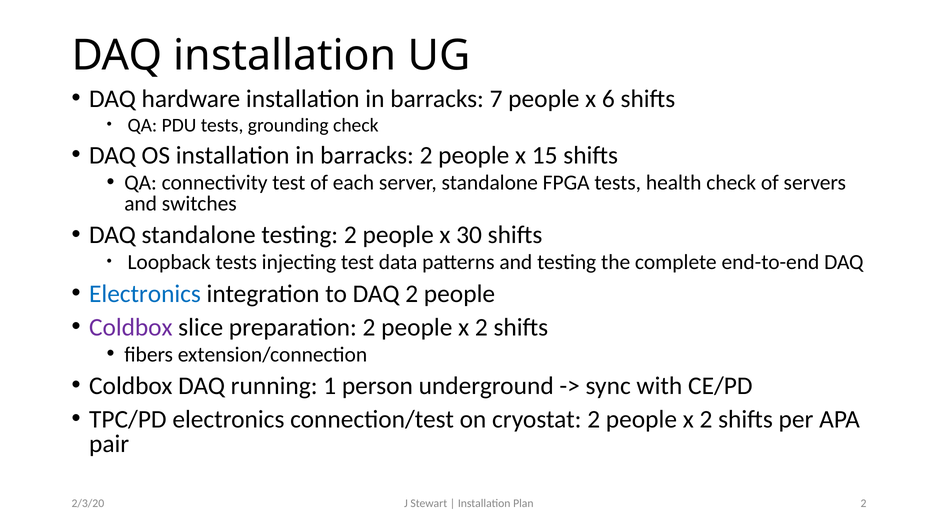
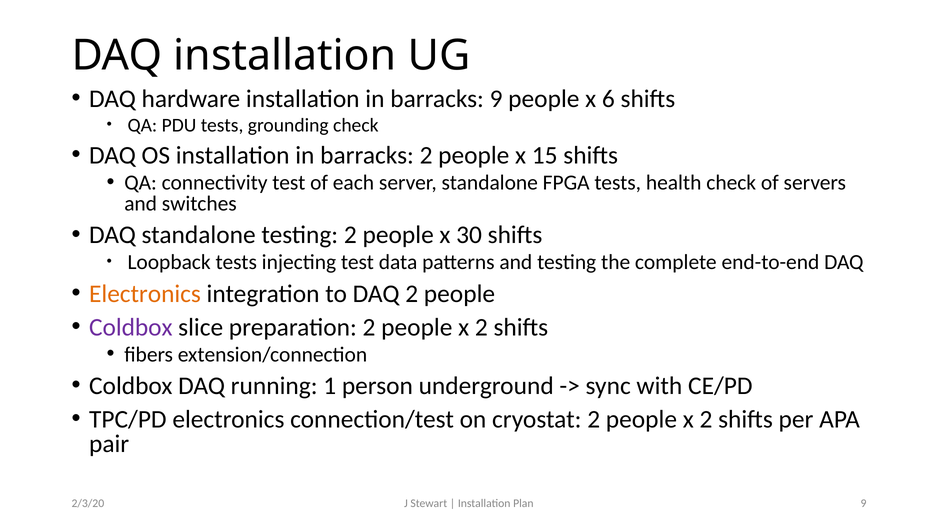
barracks 7: 7 -> 9
Electronics at (145, 294) colour: blue -> orange
Plan 2: 2 -> 9
